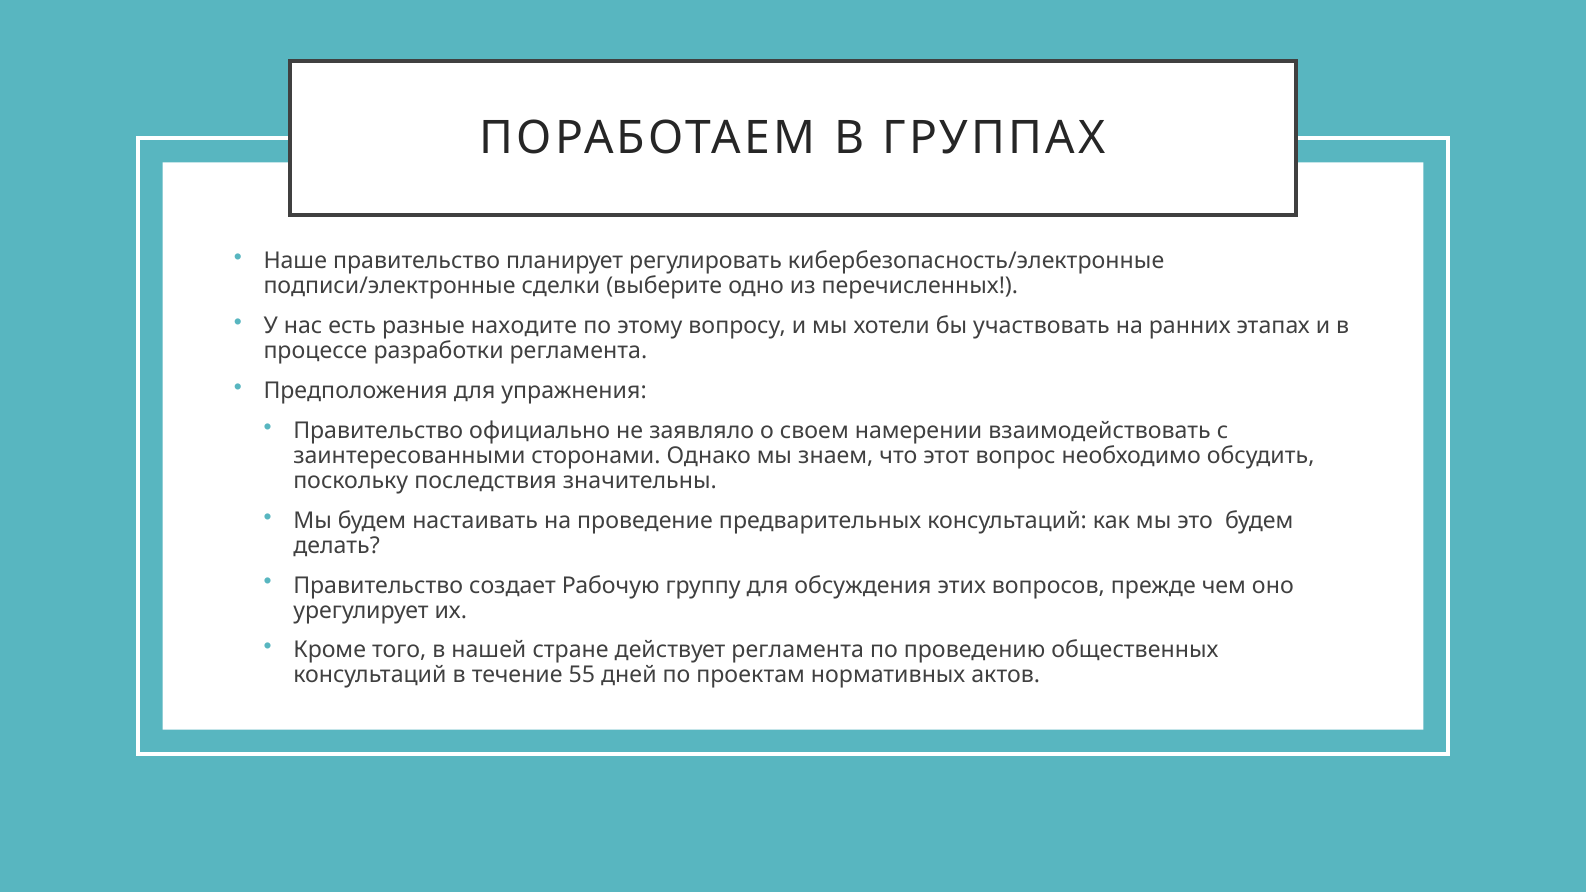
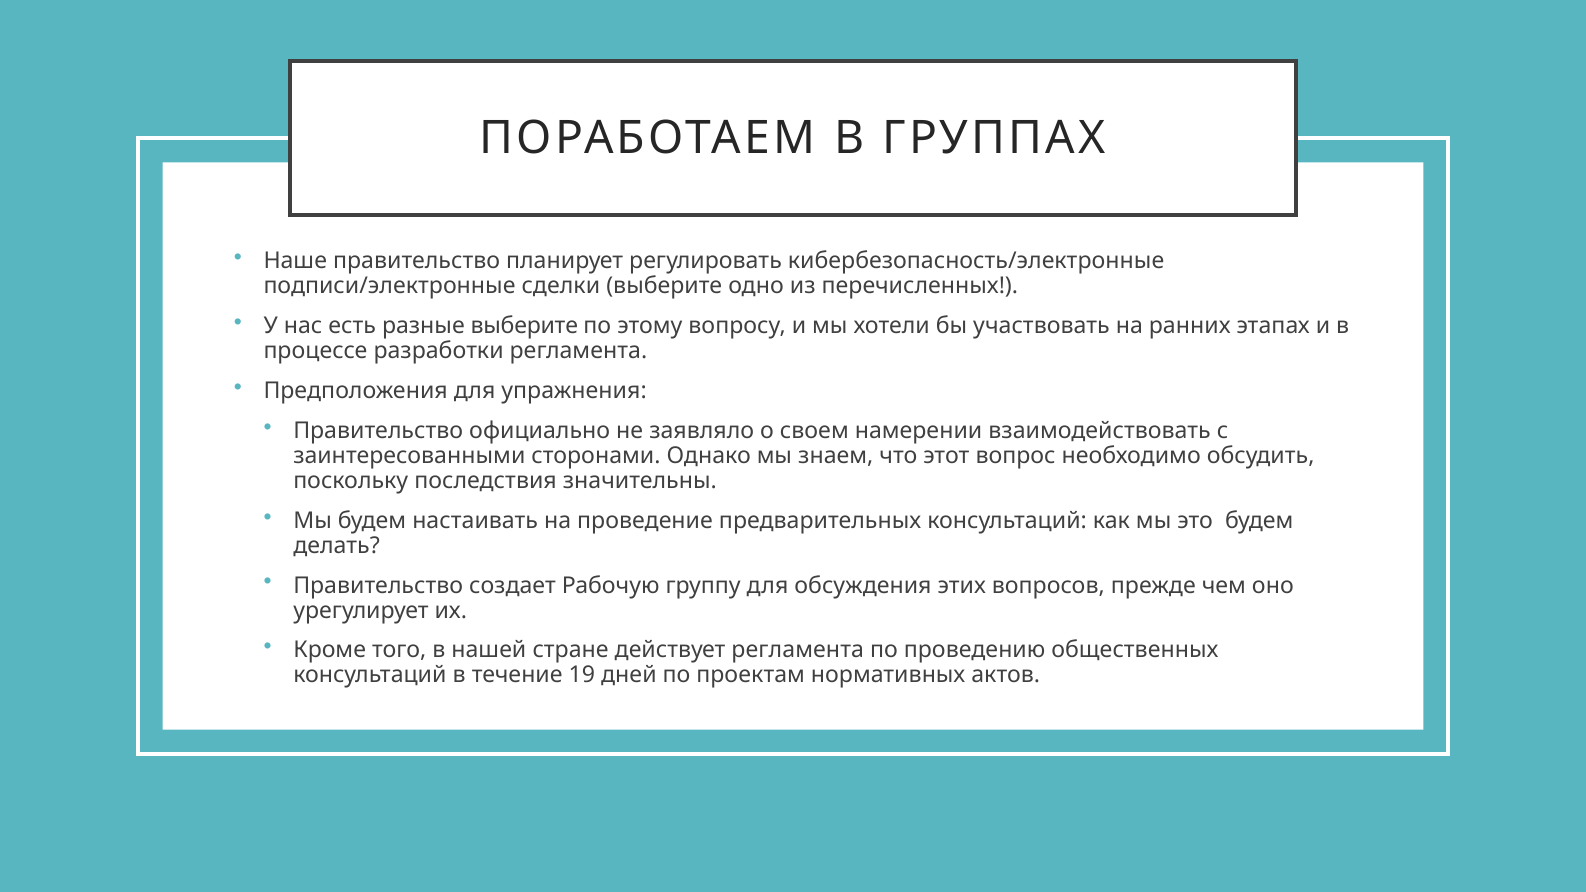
разные находите: находите -> выберите
55: 55 -> 19
